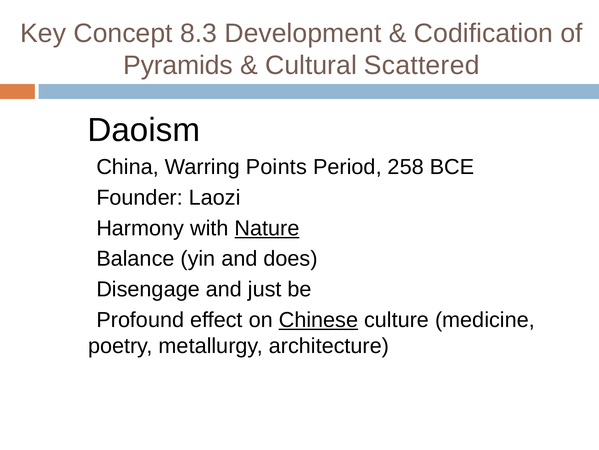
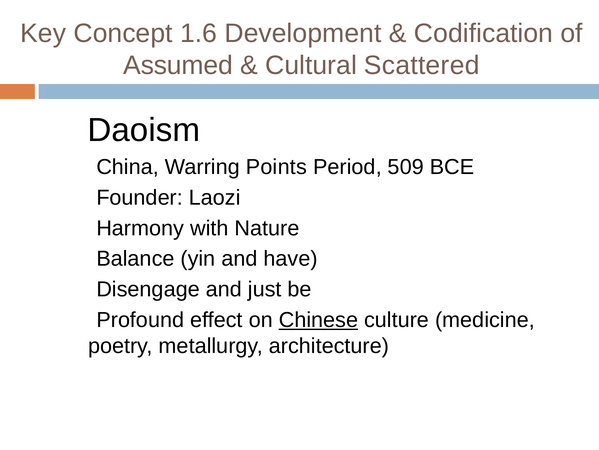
8.3: 8.3 -> 1.6
Pyramids: Pyramids -> Assumed
258: 258 -> 509
Nature underline: present -> none
does: does -> have
